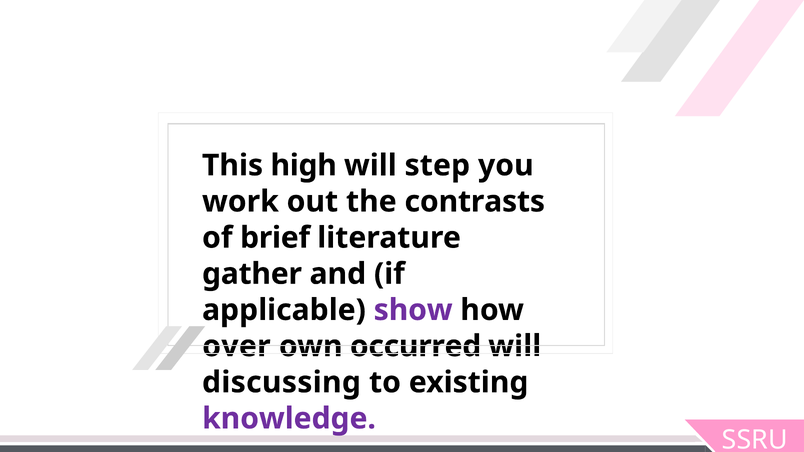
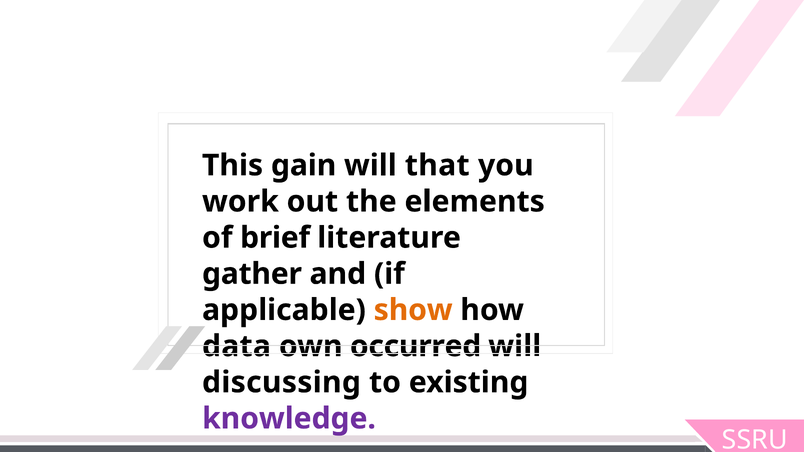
high: high -> gain
step: step -> that
contrasts: contrasts -> elements
show colour: purple -> orange
over: over -> data
